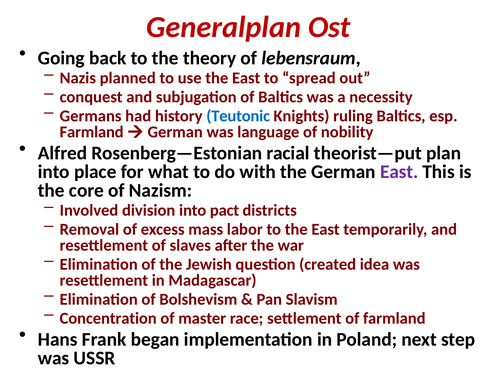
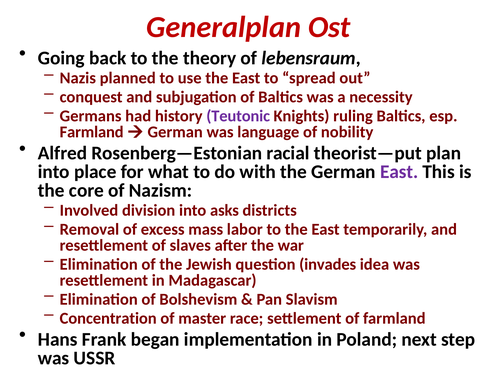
Teutonic colour: blue -> purple
pact: pact -> asks
created: created -> invades
